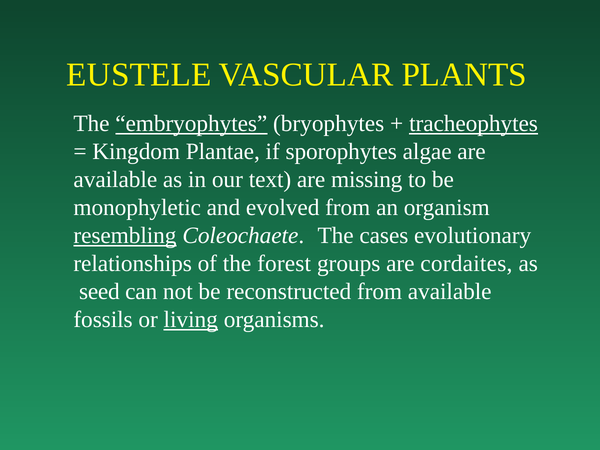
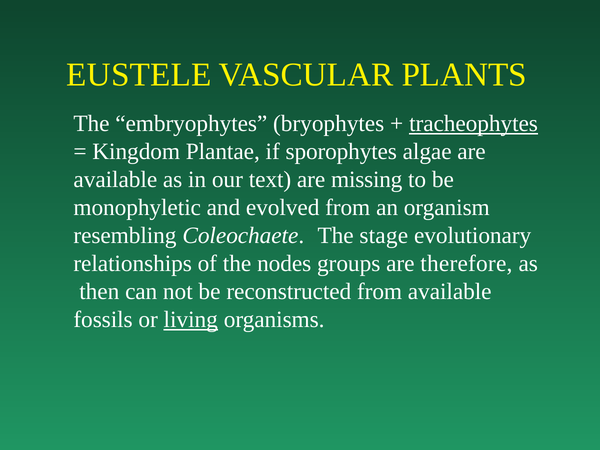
embryophytes underline: present -> none
resembling underline: present -> none
cases: cases -> stage
forest: forest -> nodes
cordaites: cordaites -> therefore
seed: seed -> then
